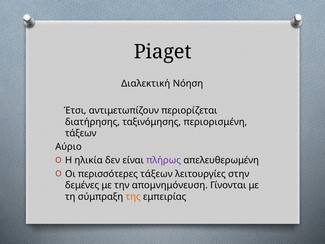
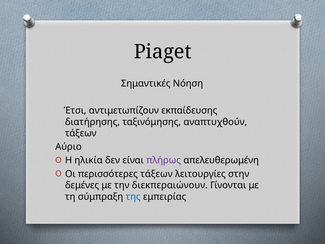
Διαλεκτική: Διαλεκτική -> Σημαντικές
περιορίζεται: περιορίζεται -> εκπαίδευσης
περιορισμένη: περιορισμένη -> αναπτυχθούν
απομνημόνευση: απομνημόνευση -> διεκπεραιώνουν
της colour: orange -> blue
